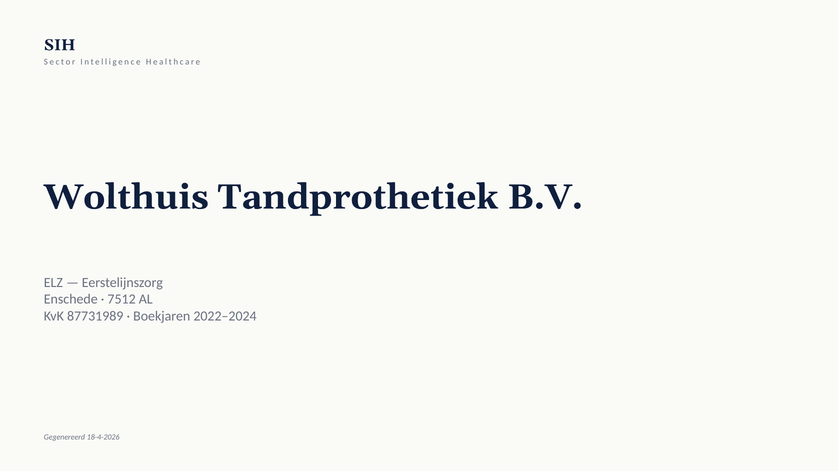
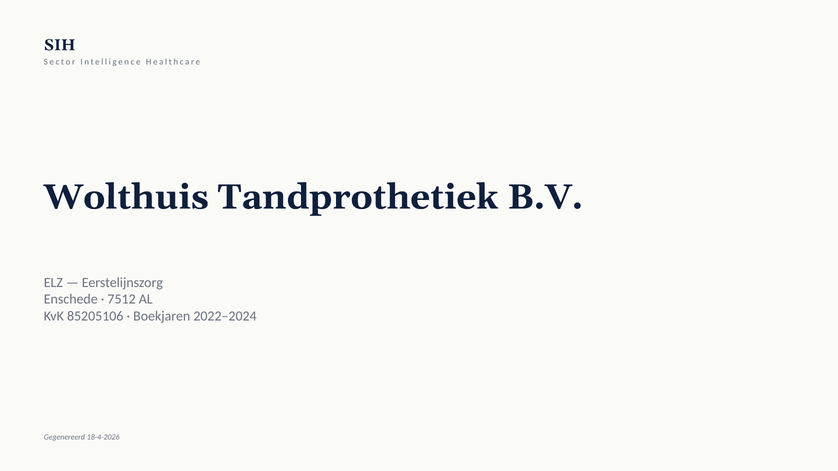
87731989: 87731989 -> 85205106
